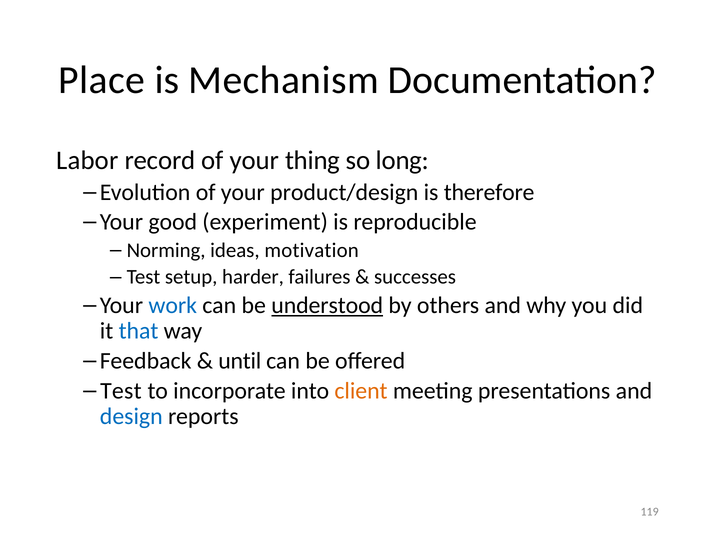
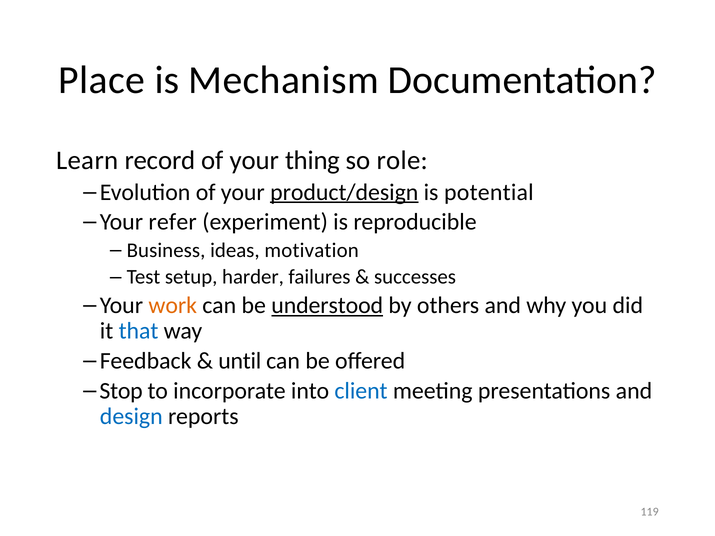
Labor: Labor -> Learn
long: long -> role
product/design underline: none -> present
therefore: therefore -> potential
good: good -> refer
Norming: Norming -> Business
work colour: blue -> orange
Test at (121, 391): Test -> Stop
client colour: orange -> blue
